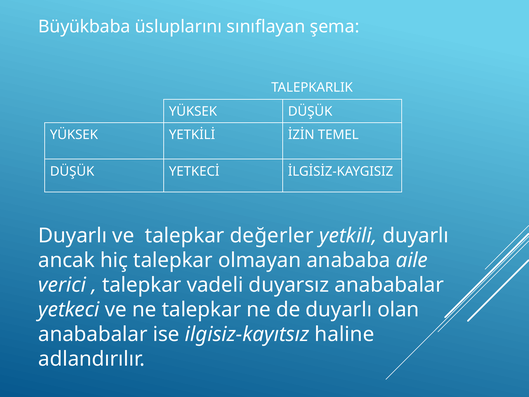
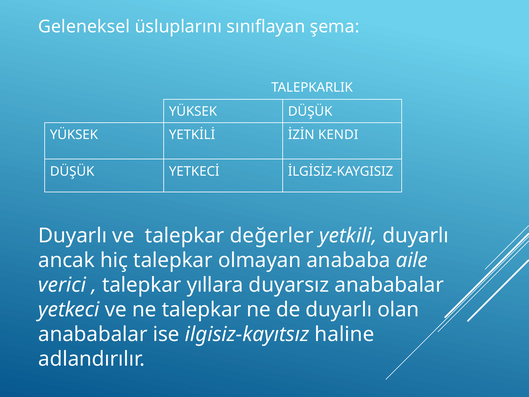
Büyükbaba: Büyükbaba -> Geleneksel
TEMEL: TEMEL -> KENDI
vadeli: vadeli -> yıllara
